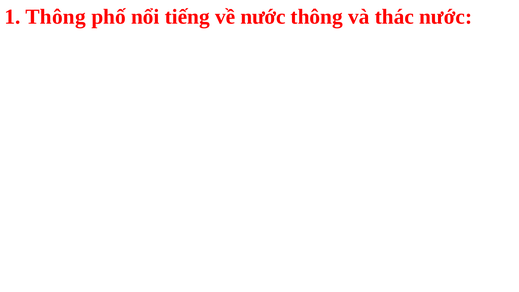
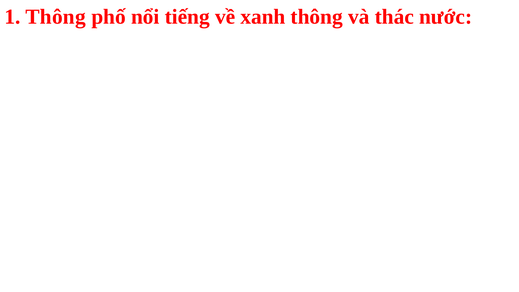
về nước: nước -> xanh
